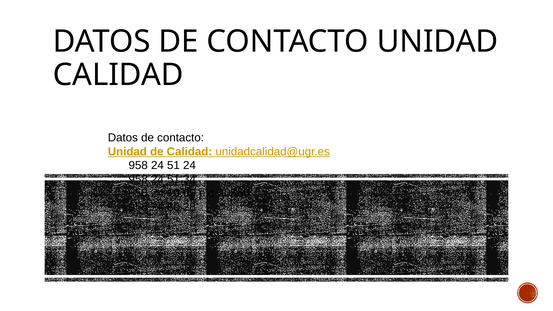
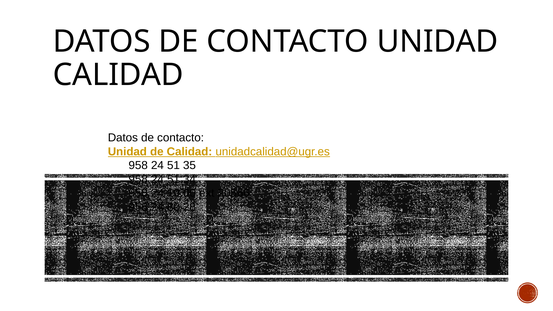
51 24: 24 -> 35
